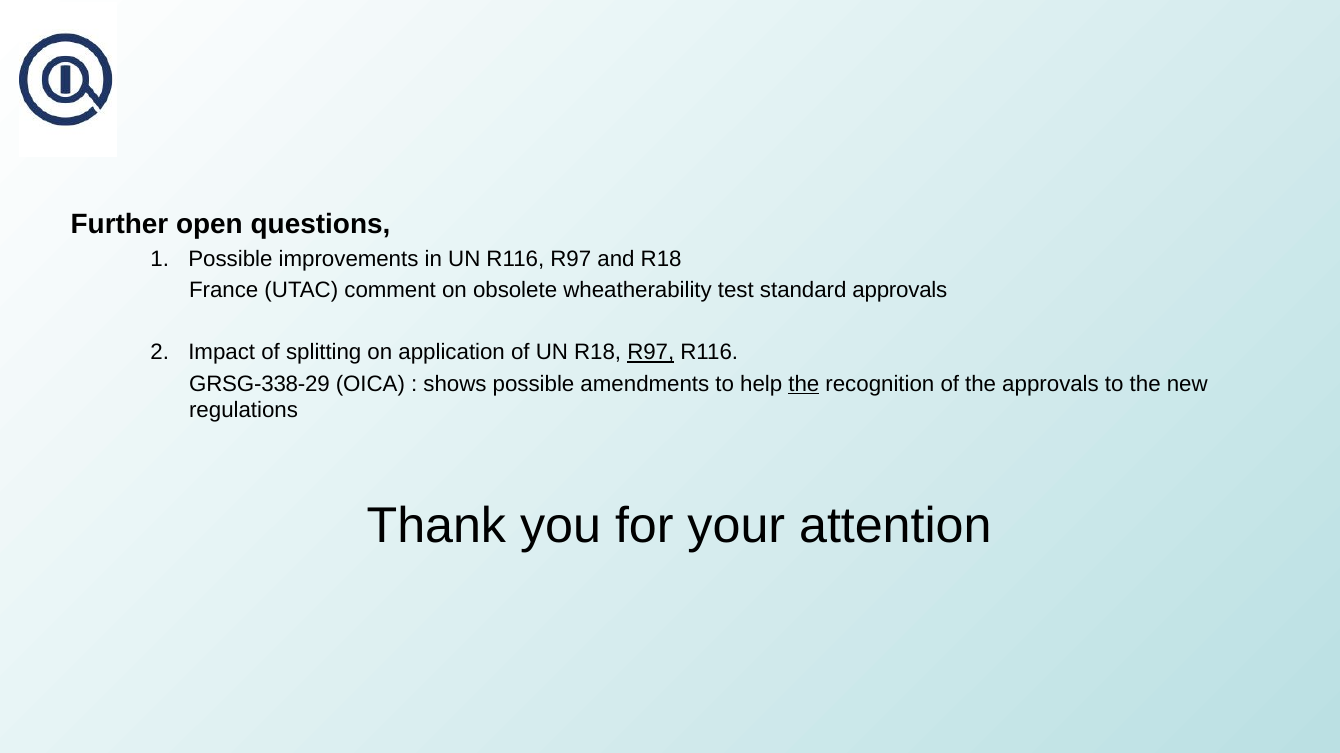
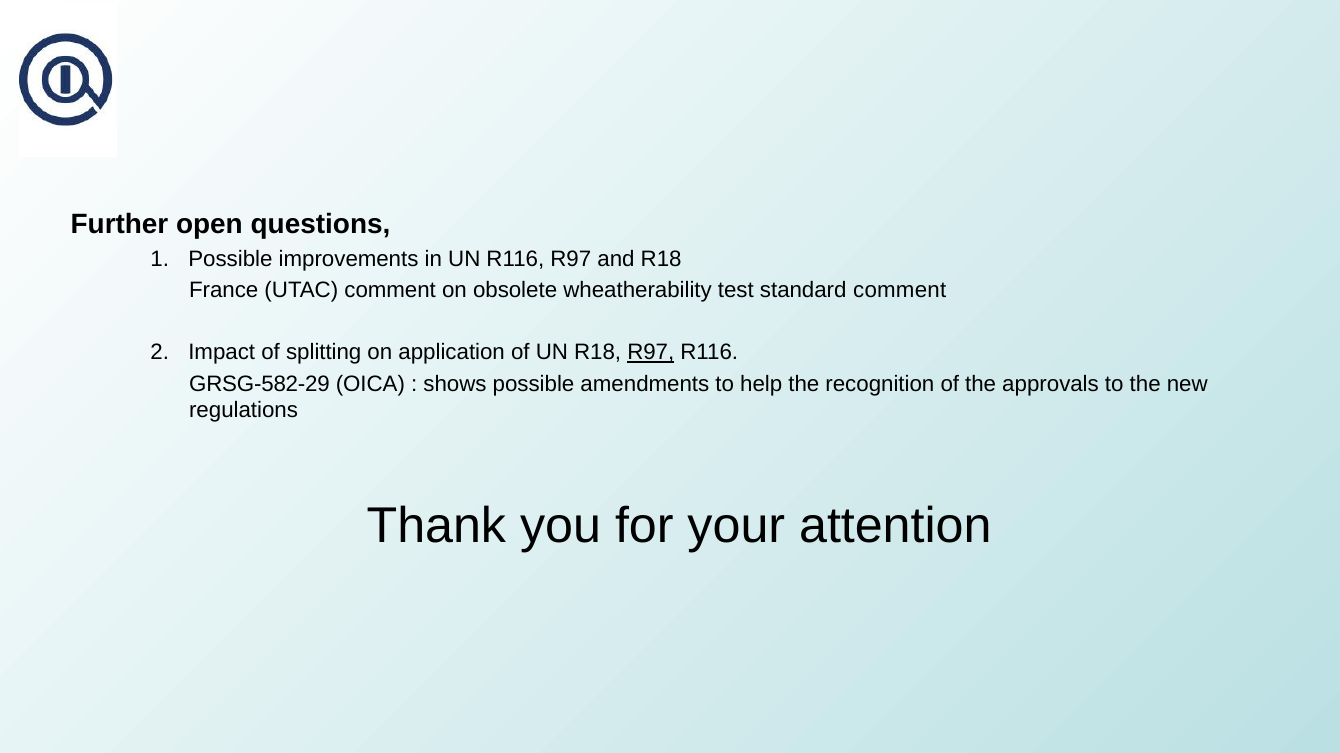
standard approvals: approvals -> comment
GRSG-338-29: GRSG-338-29 -> GRSG-582-29
the at (804, 384) underline: present -> none
